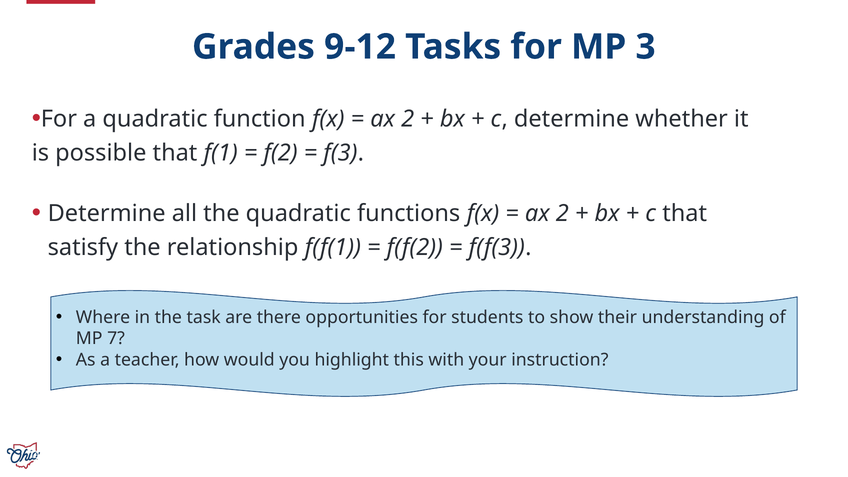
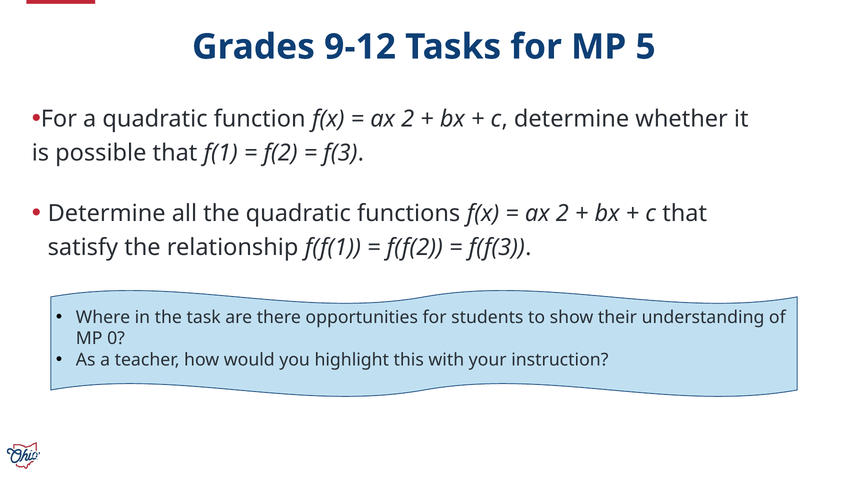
3: 3 -> 5
7: 7 -> 0
